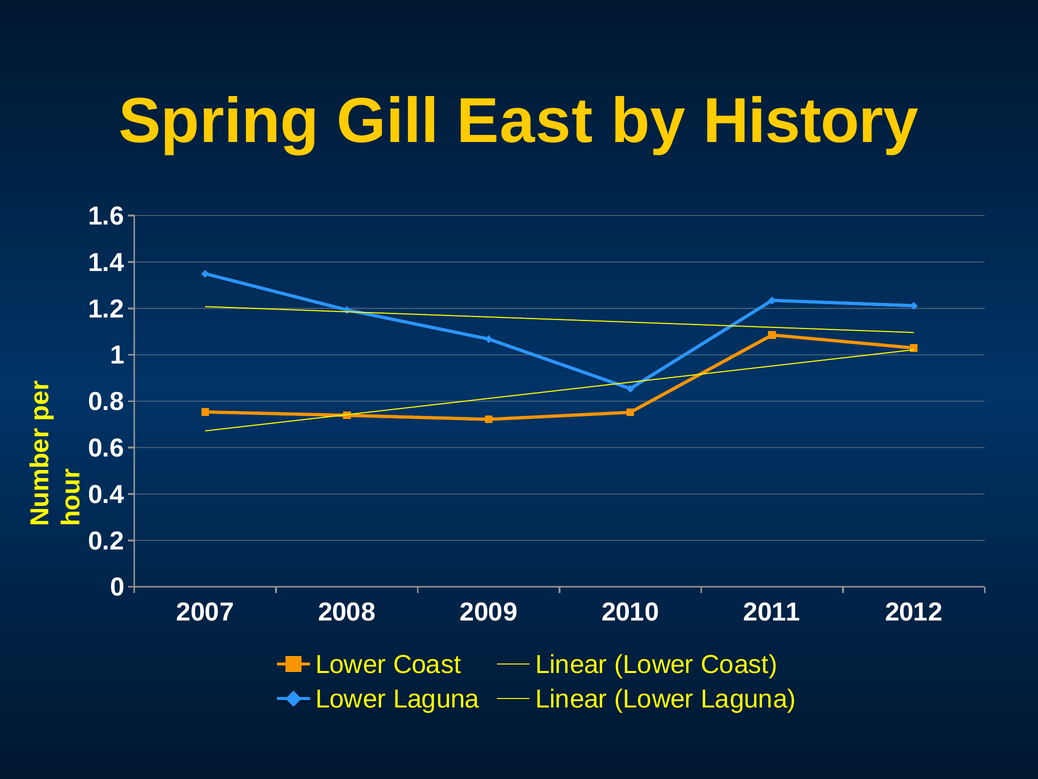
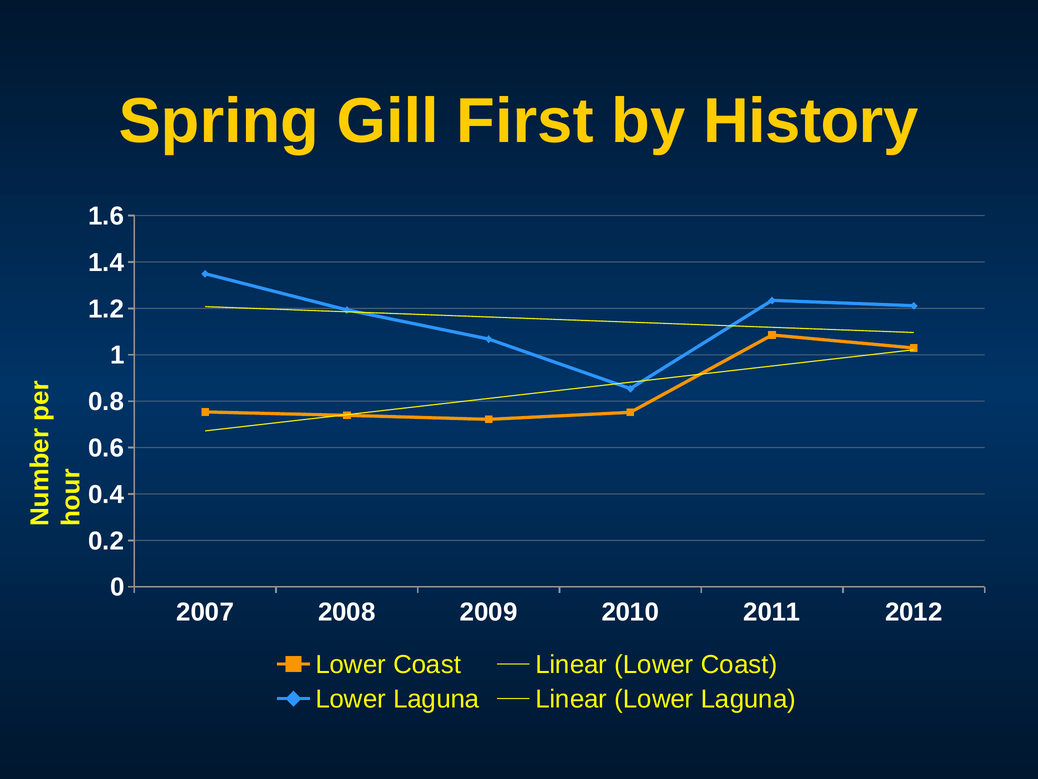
East: East -> First
